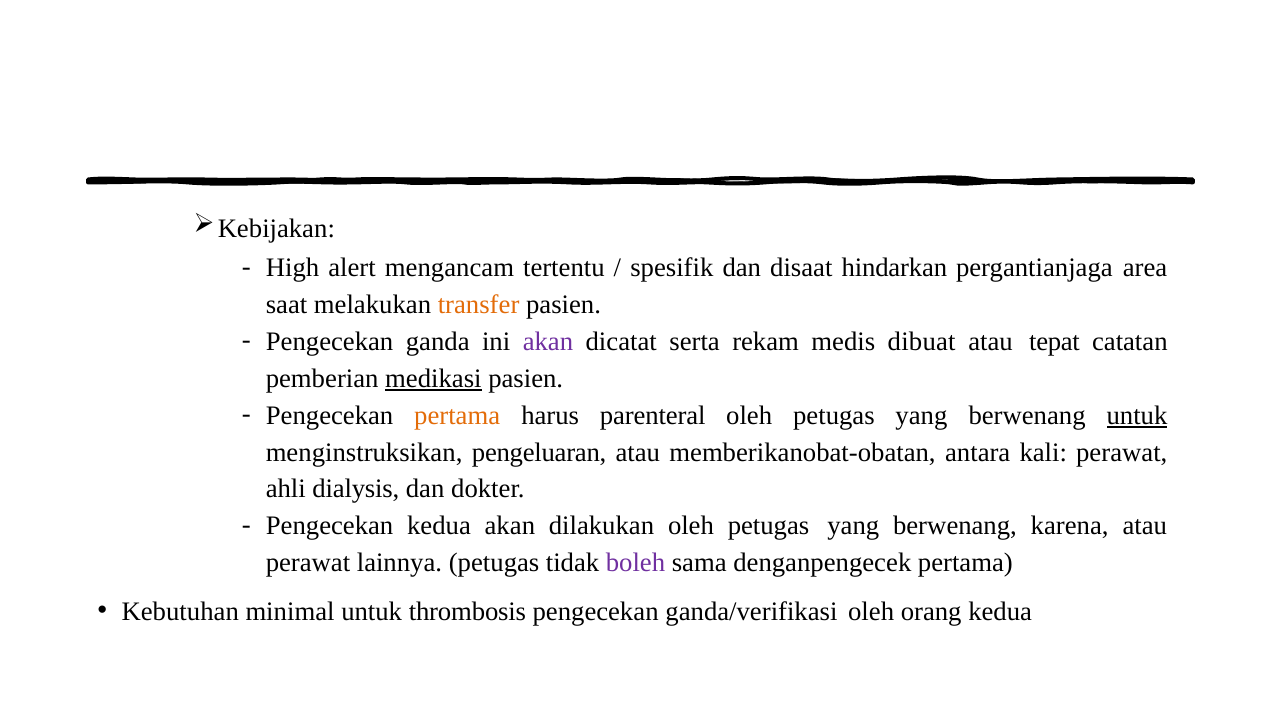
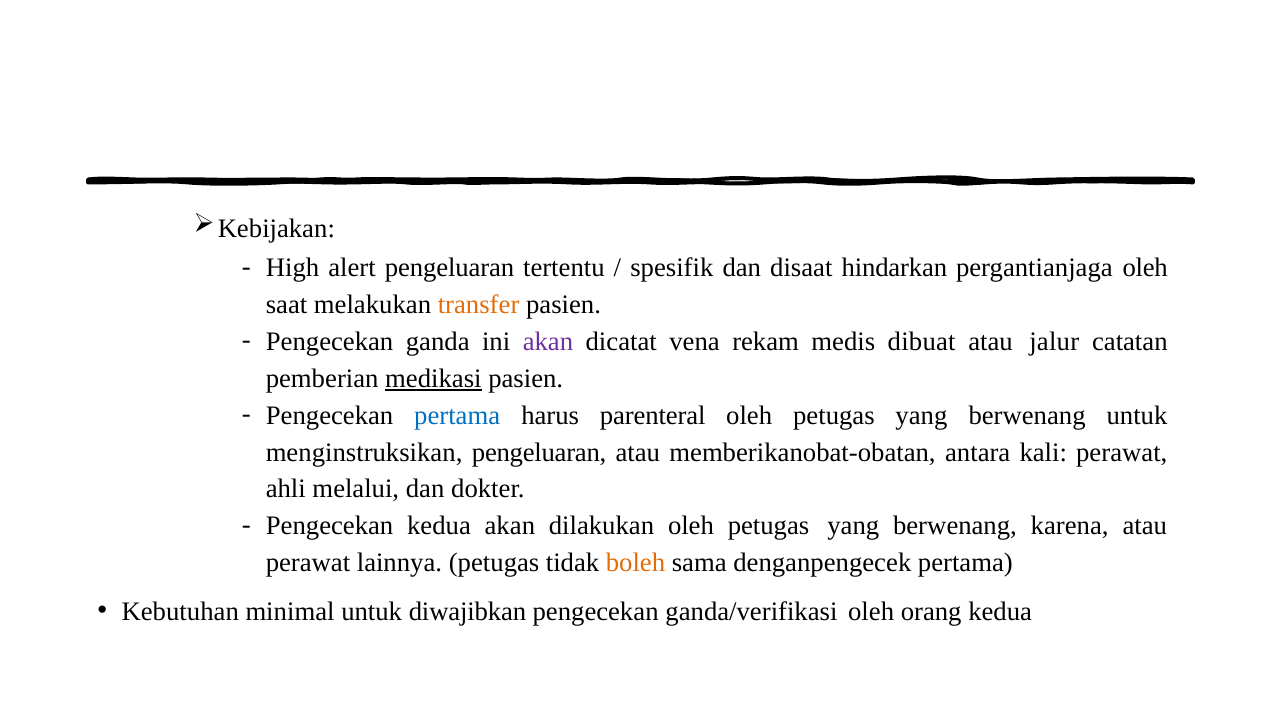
alert mengancam: mengancam -> pengeluaran
pergantianjaga area: area -> oleh
serta: serta -> vena
tepat: tepat -> jalur
pertama at (457, 416) colour: orange -> blue
untuk at (1137, 416) underline: present -> none
dialysis: dialysis -> melalui
boleh colour: purple -> orange
thrombosis: thrombosis -> diwajibkan
